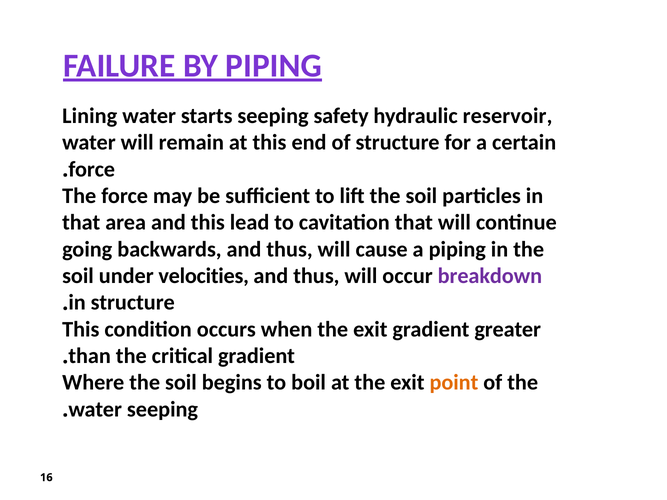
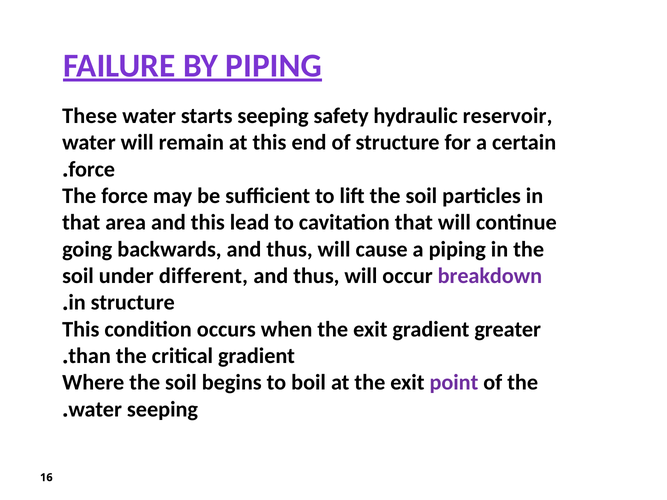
Lining: Lining -> These
velocities: velocities -> different
point colour: orange -> purple
